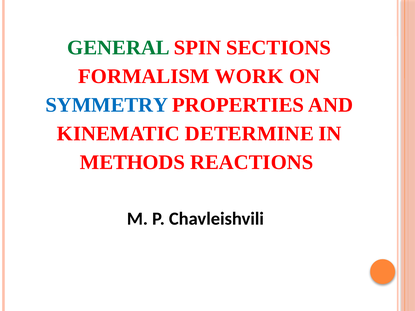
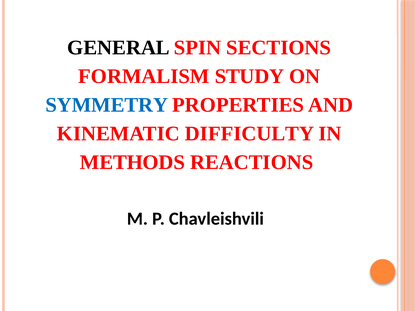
GENERAL colour: green -> black
WORK: WORK -> STUDY
DETERMINE: DETERMINE -> DIFFICULTY
